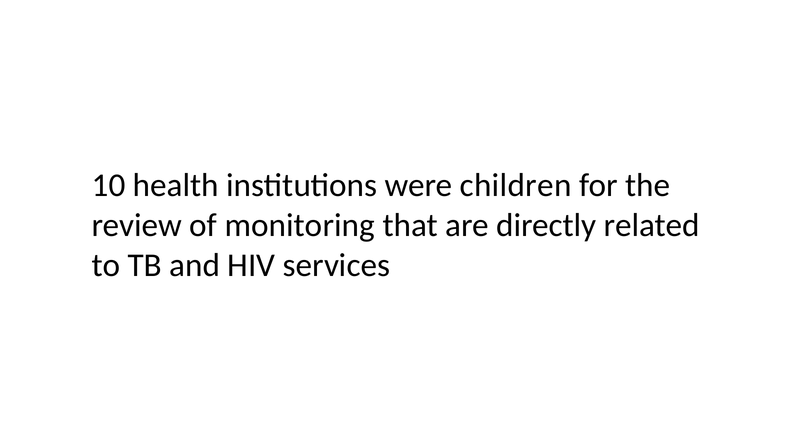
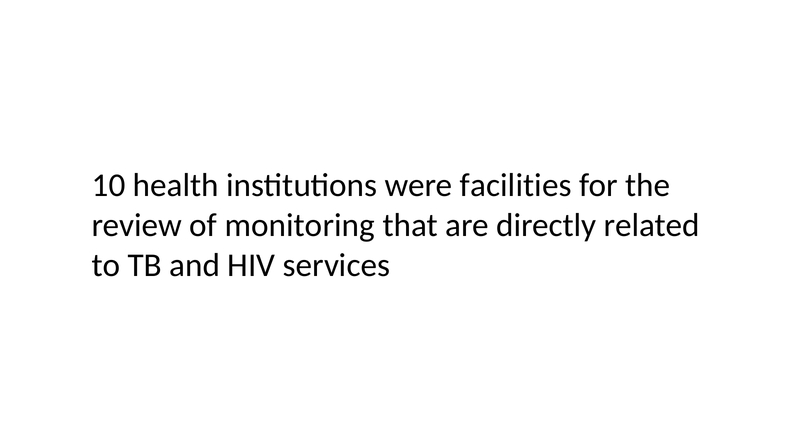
children: children -> facilities
